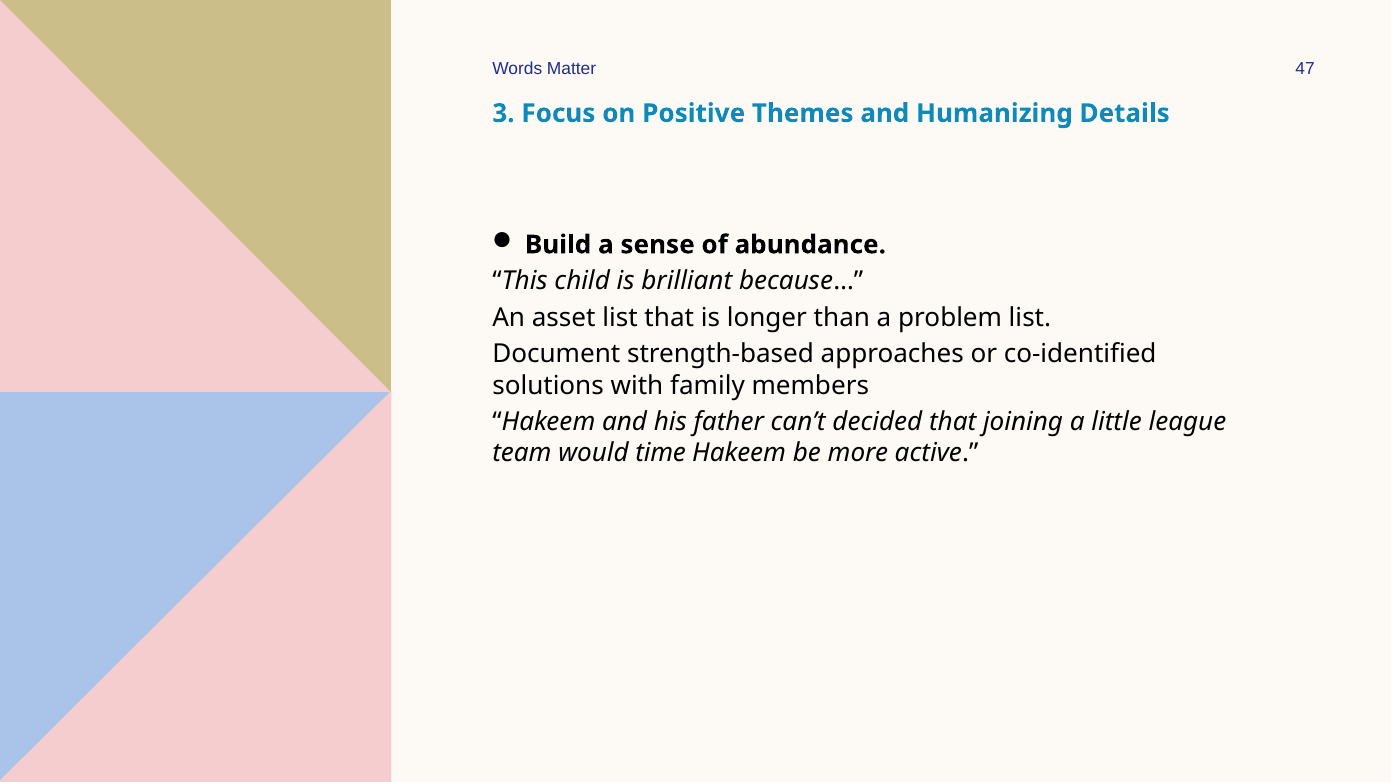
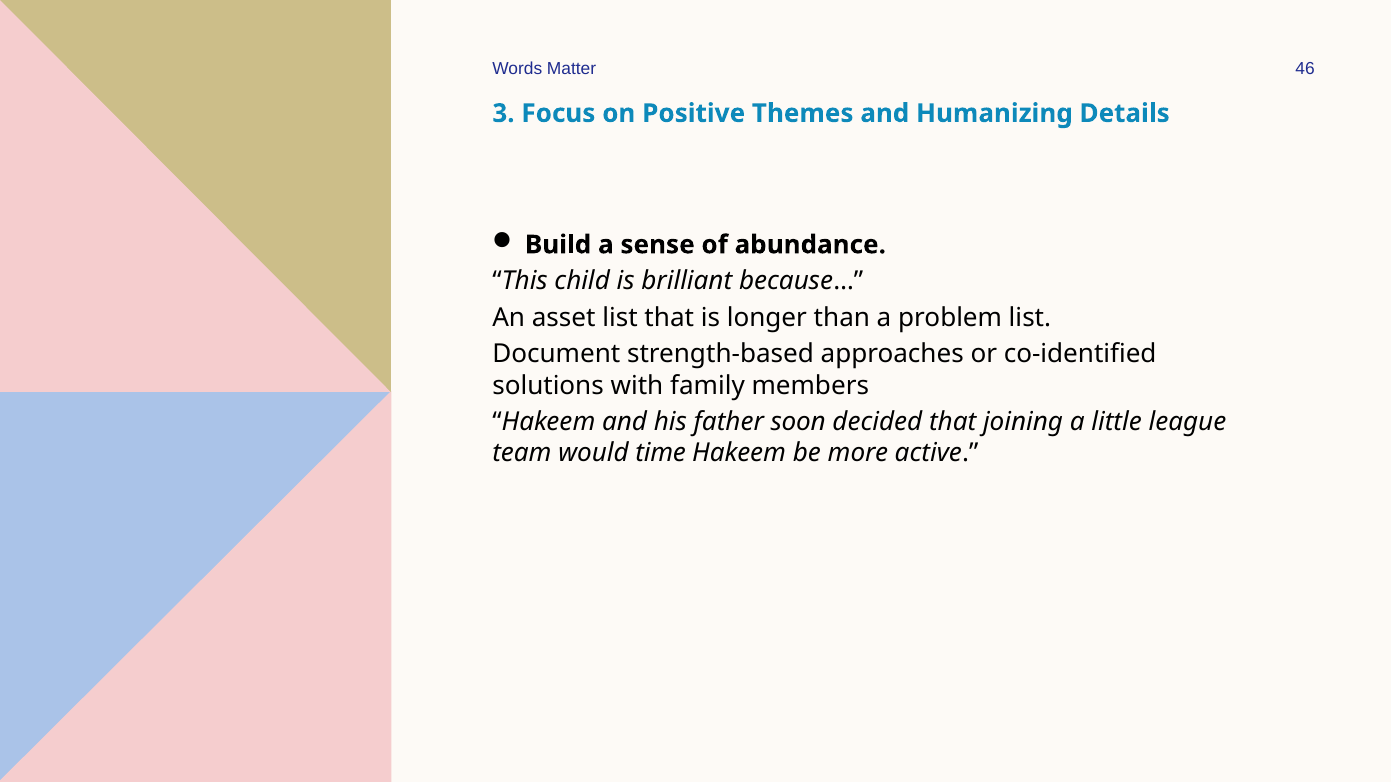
47: 47 -> 46
canʼt: canʼt -> soon
